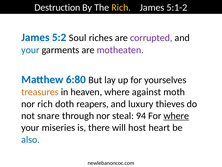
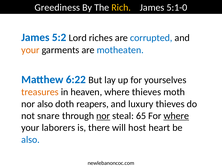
Destruction: Destruction -> Greediness
5:1-2: 5:1-2 -> 5:1-0
Soul: Soul -> Lord
corrupted colour: purple -> blue
your at (30, 50) colour: blue -> orange
motheaten colour: purple -> blue
6:80: 6:80 -> 6:22
where against: against -> thieves
nor rich: rich -> also
nor at (103, 115) underline: none -> present
94: 94 -> 65
miseries: miseries -> laborers
